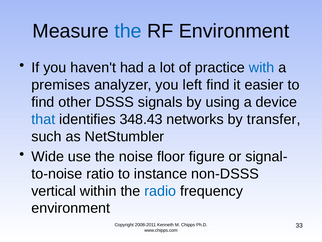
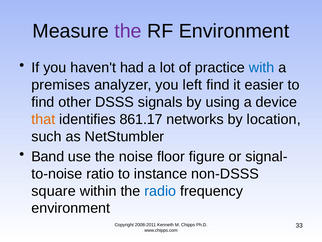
the at (128, 31) colour: blue -> purple
that colour: blue -> orange
348.43: 348.43 -> 861.17
transfer: transfer -> location
Wide: Wide -> Band
vertical: vertical -> square
